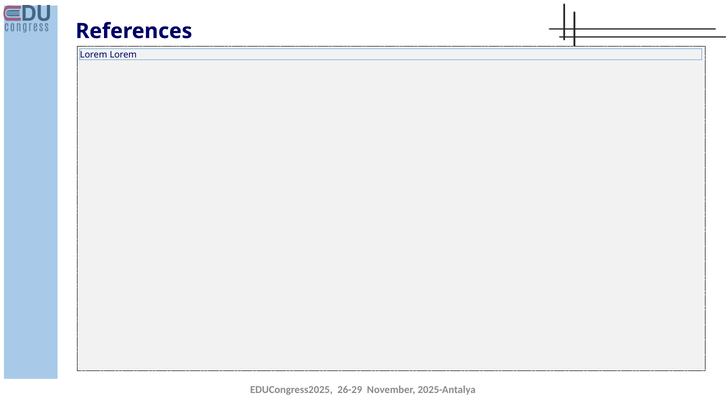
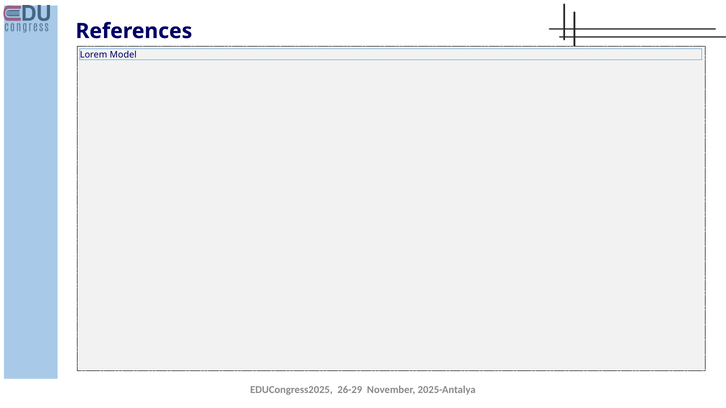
Lorem Lorem: Lorem -> Model
